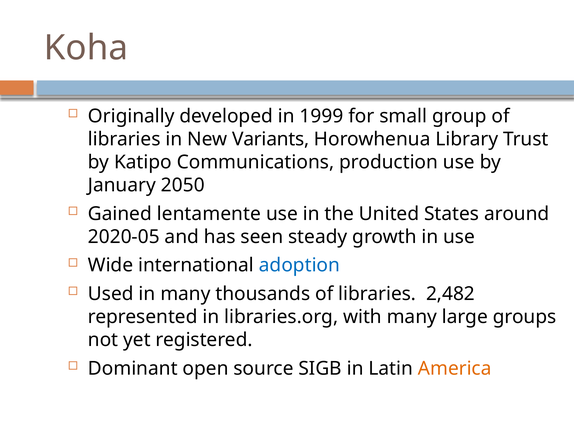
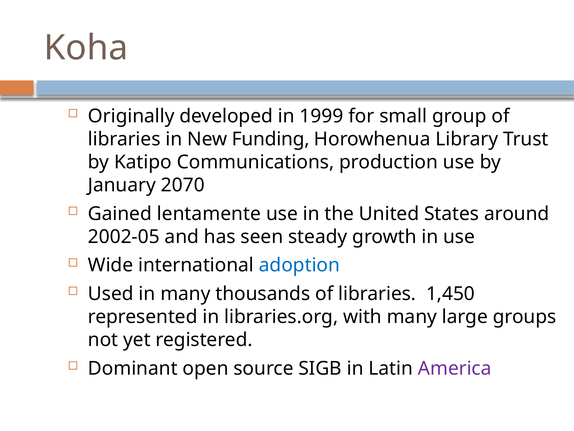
Variants: Variants -> Funding
2050: 2050 -> 2070
2020-05: 2020-05 -> 2002-05
2,482: 2,482 -> 1,450
America colour: orange -> purple
